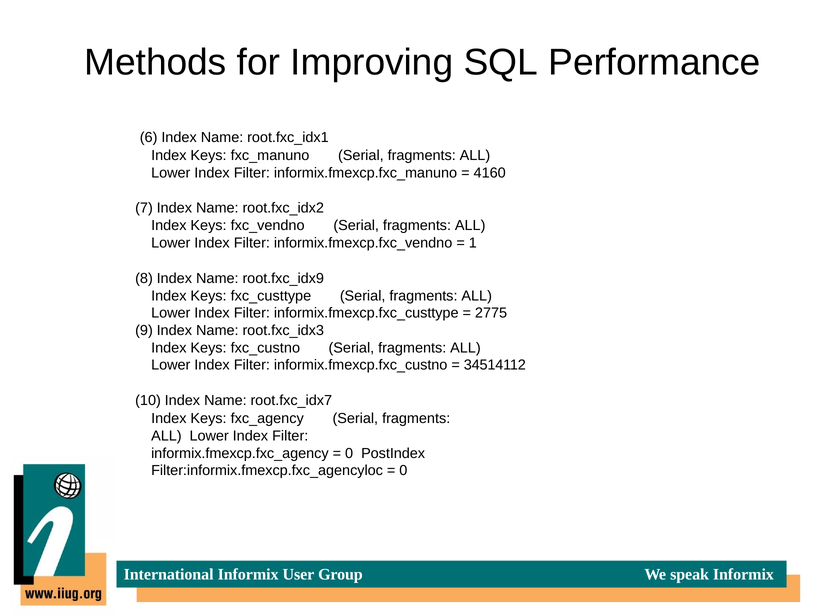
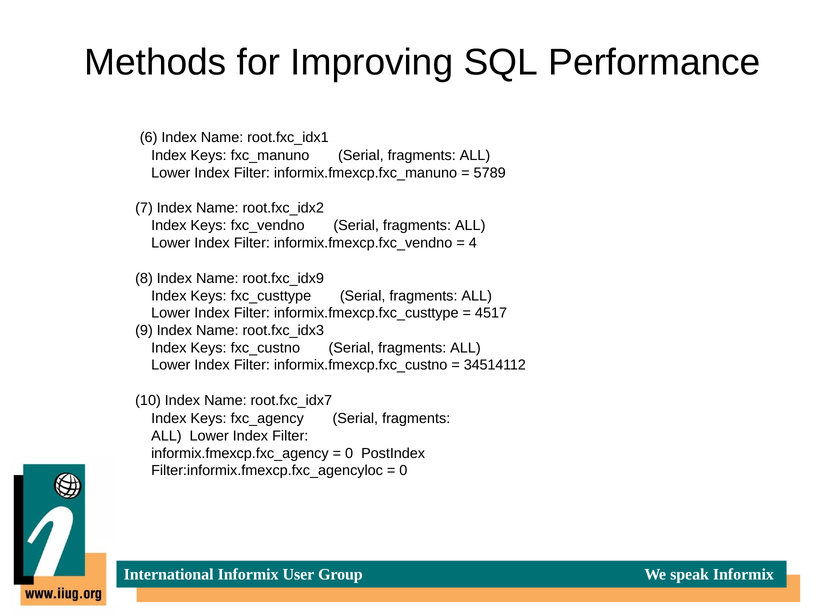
4160: 4160 -> 5789
1: 1 -> 4
2775: 2775 -> 4517
